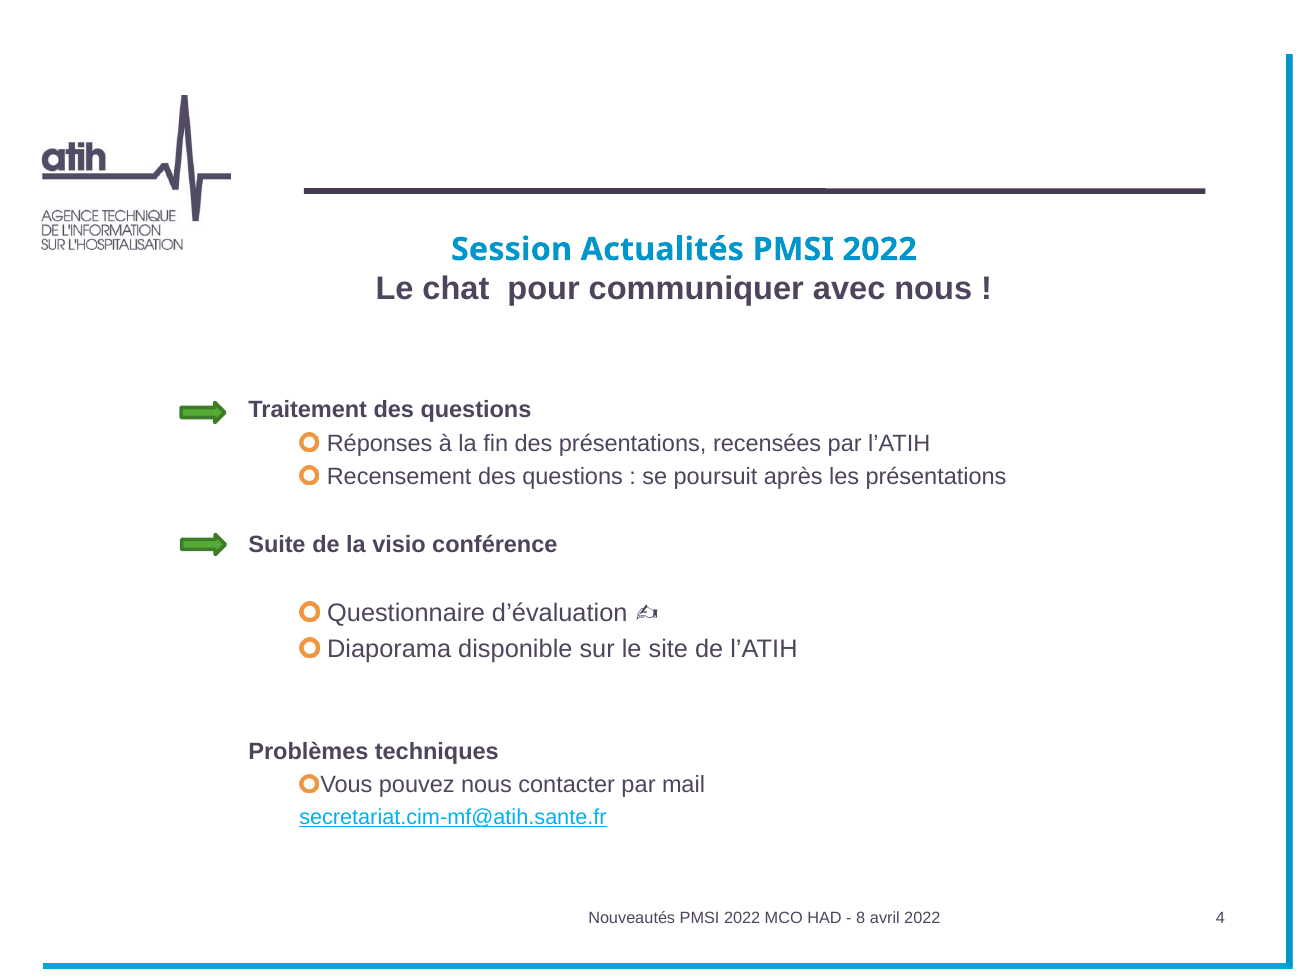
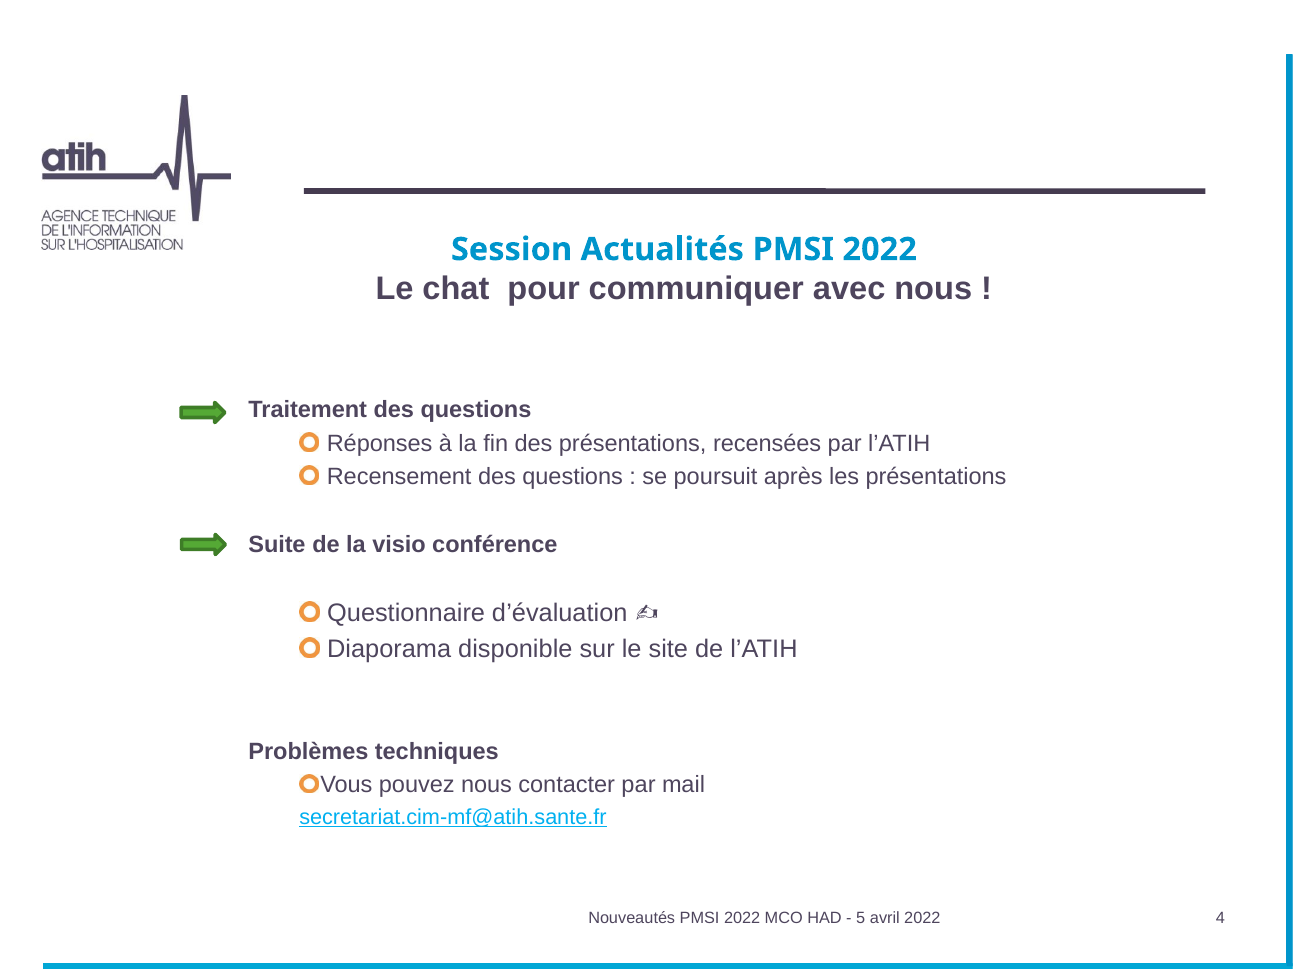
8: 8 -> 5
